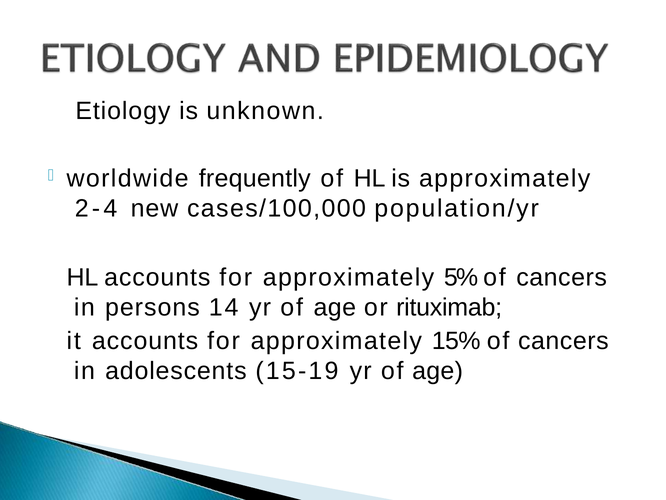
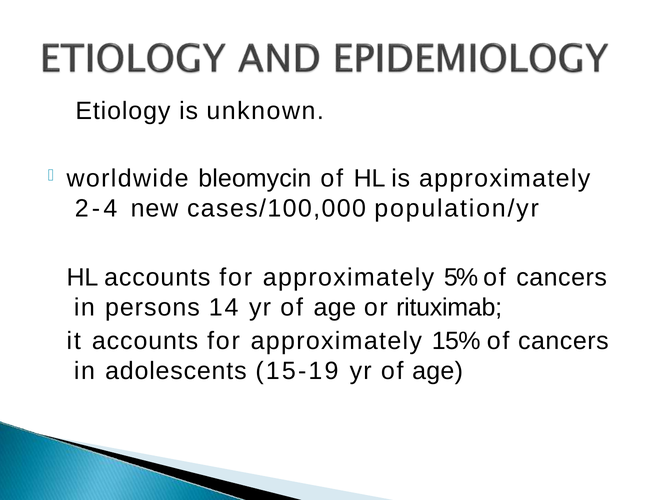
frequently: frequently -> bleomycin
